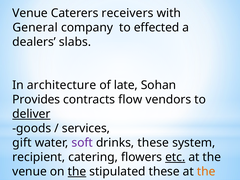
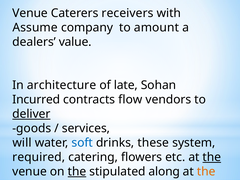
General: General -> Assume
effected: effected -> amount
slabs: slabs -> value
Provides: Provides -> Incurred
gift: gift -> will
soft colour: purple -> blue
recipient: recipient -> required
etc underline: present -> none
the at (212, 157) underline: none -> present
stipulated these: these -> along
